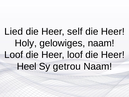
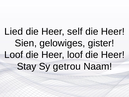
Holy: Holy -> Sien
gelowiges naam: naam -> gister
Heel: Heel -> Stay
